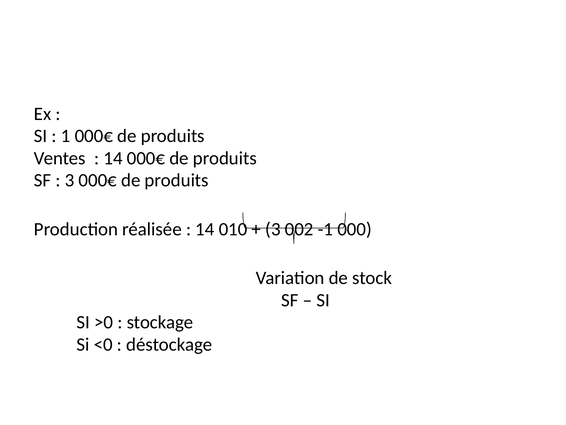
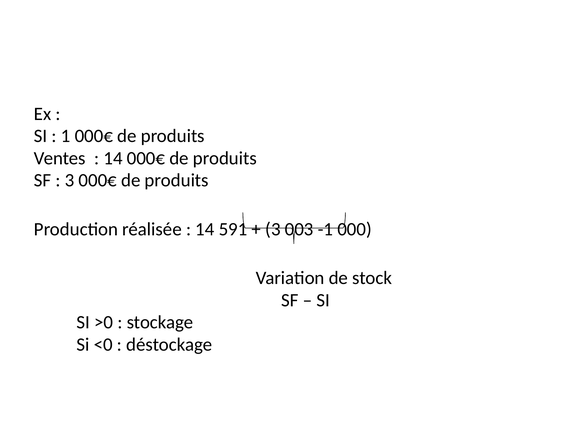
010: 010 -> 591
002: 002 -> 003
